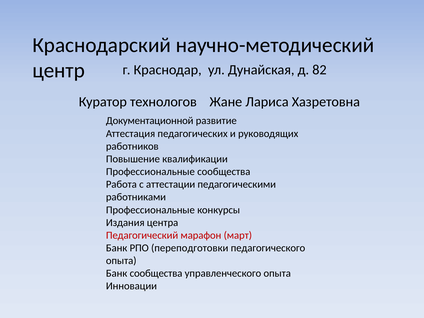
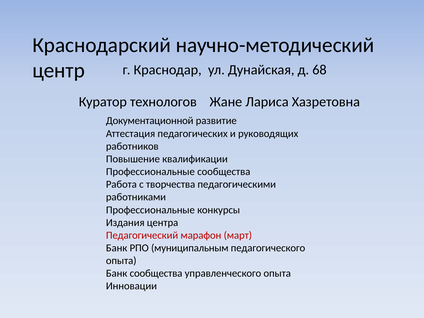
82: 82 -> 68
аттестации: аттестации -> творчества
переподготовки: переподготовки -> муниципальным
